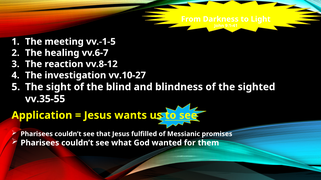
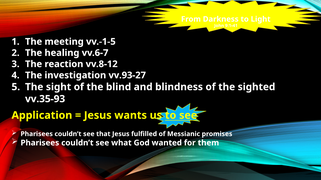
vv.10-27: vv.10-27 -> vv.93-27
vv.35-55: vv.35-55 -> vv.35-93
